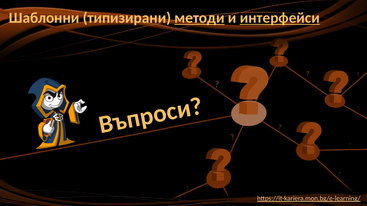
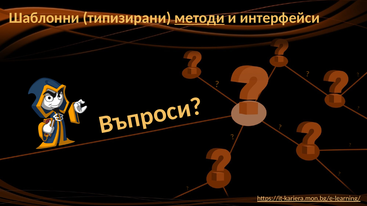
интерфейси underline: present -> none
